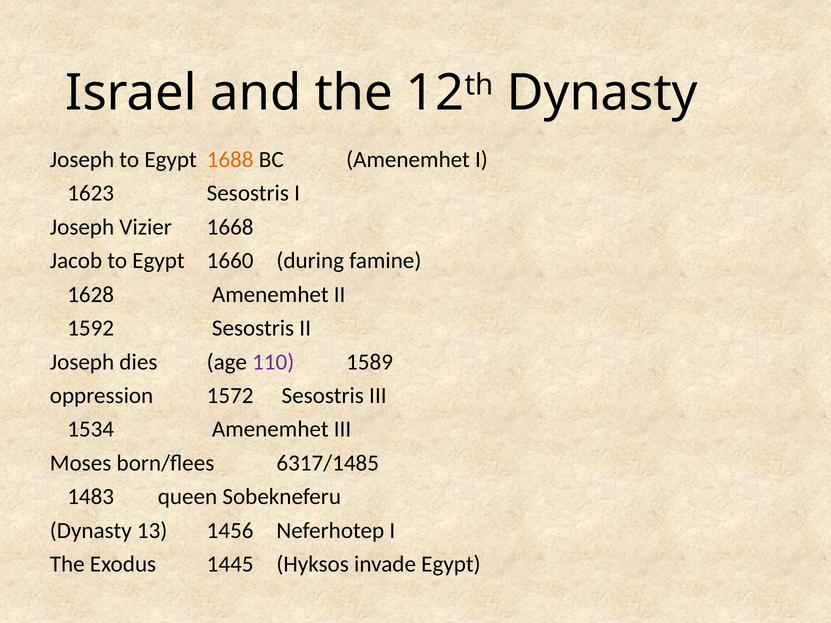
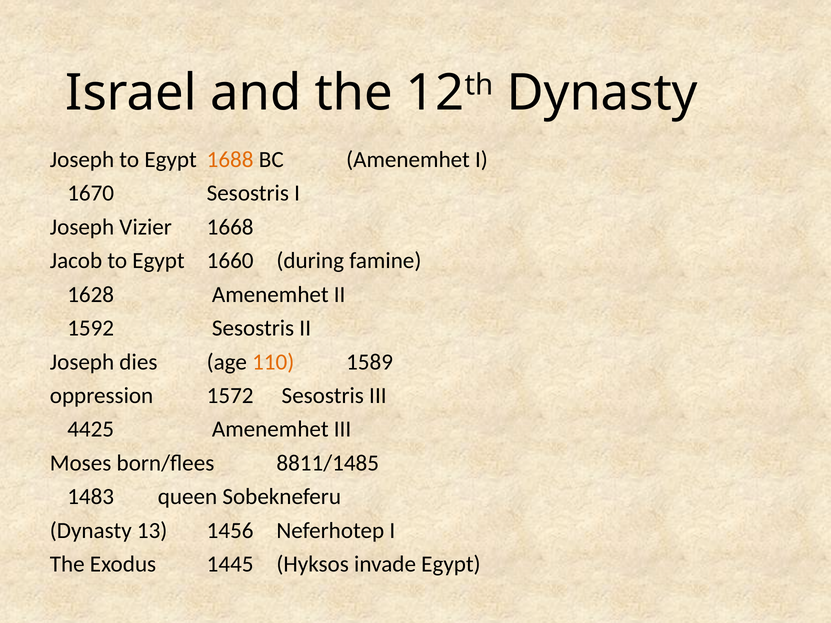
1623: 1623 -> 1670
110 colour: purple -> orange
1534: 1534 -> 4425
6317/1485: 6317/1485 -> 8811/1485
